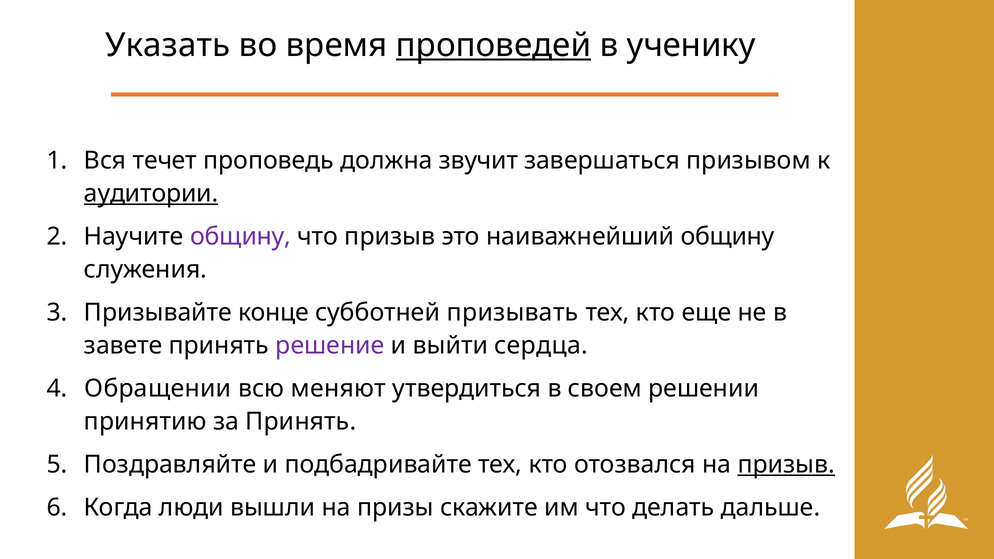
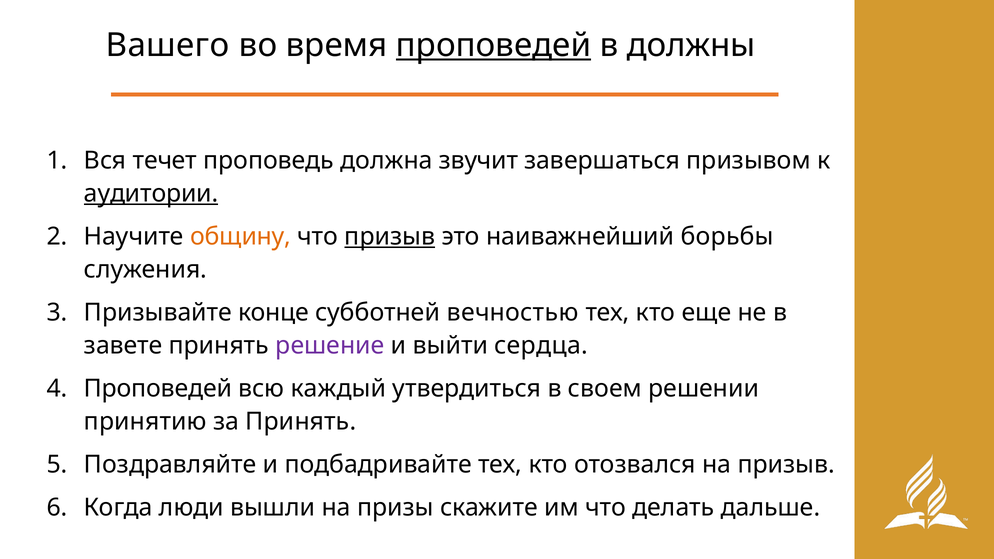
Указать: Указать -> Вашего
ученику: ученику -> должны
общину at (241, 237) colour: purple -> orange
призыв at (390, 237) underline: none -> present
наиважнейший общину: общину -> борьбы
призывать: призывать -> вечностью
Обращении at (158, 389): Обращении -> Проповедей
меняют: меняют -> каждый
призыв at (786, 465) underline: present -> none
